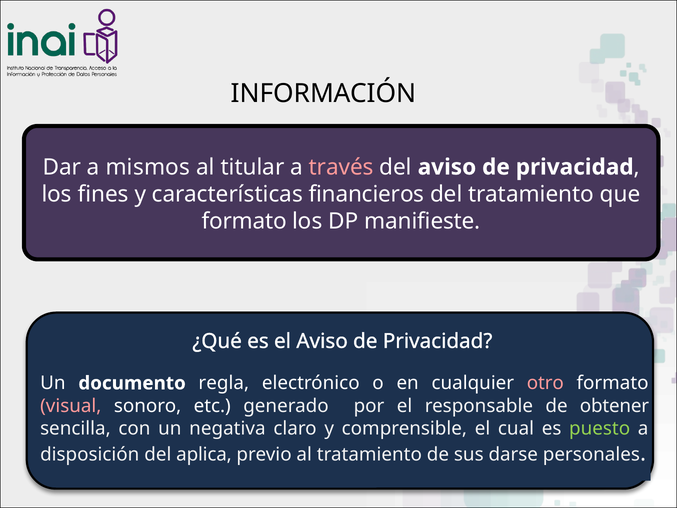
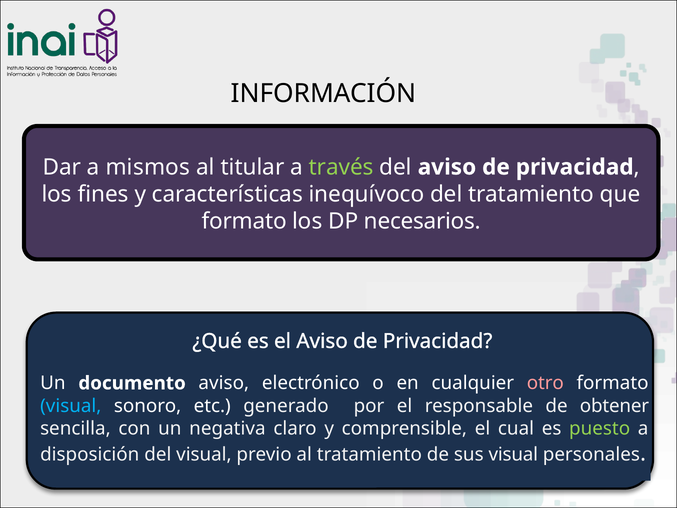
través colour: pink -> light green
financieros: financieros -> inequívoco
manifieste: manifieste -> necesarios
documento regla: regla -> aviso
visual at (71, 406) colour: pink -> light blue
del aplica: aplica -> visual
sus darse: darse -> visual
